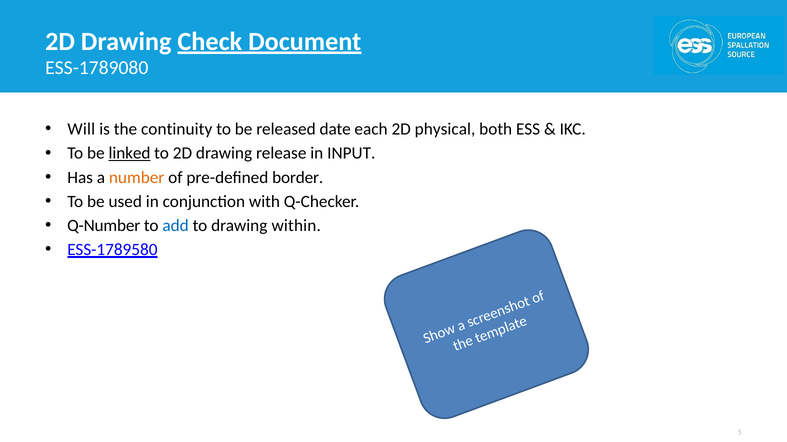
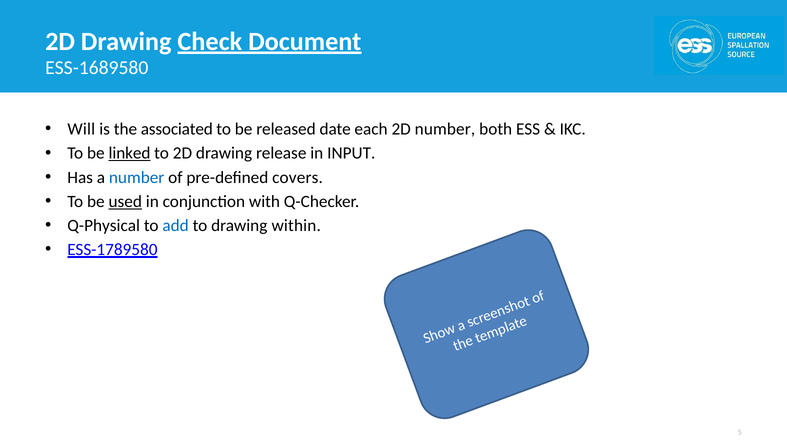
ESS-1789080: ESS-1789080 -> ESS-1689580
continuity: continuity -> associated
2D physical: physical -> number
number at (137, 178) colour: orange -> blue
border: border -> covers
used underline: none -> present
Q-Number: Q-Number -> Q-Physical
